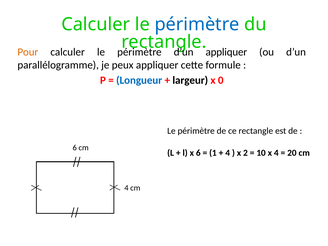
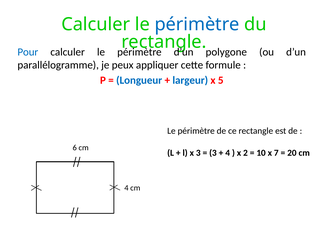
Pour colour: orange -> blue
appliquer at (226, 52): appliquer -> polygone
largeur colour: black -> blue
0: 0 -> 5
x 6: 6 -> 3
1 at (213, 153): 1 -> 3
x 4: 4 -> 7
